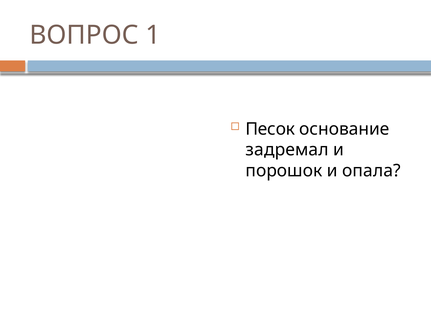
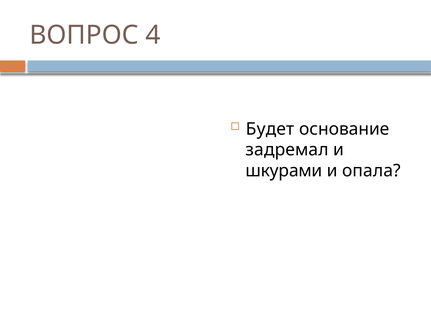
1: 1 -> 4
Песок: Песок -> Будет
порошок: порошок -> шкурами
